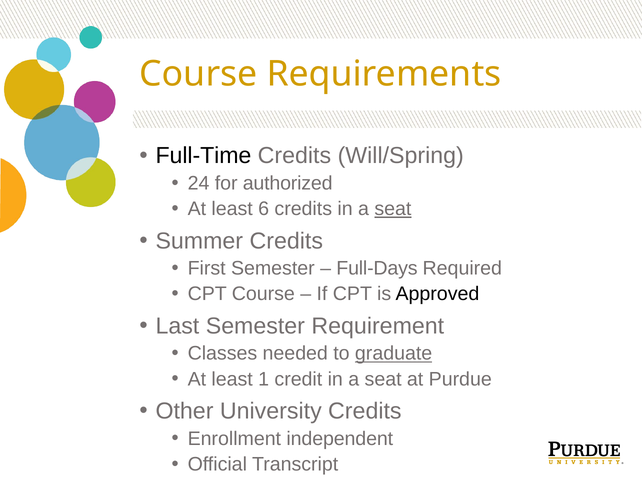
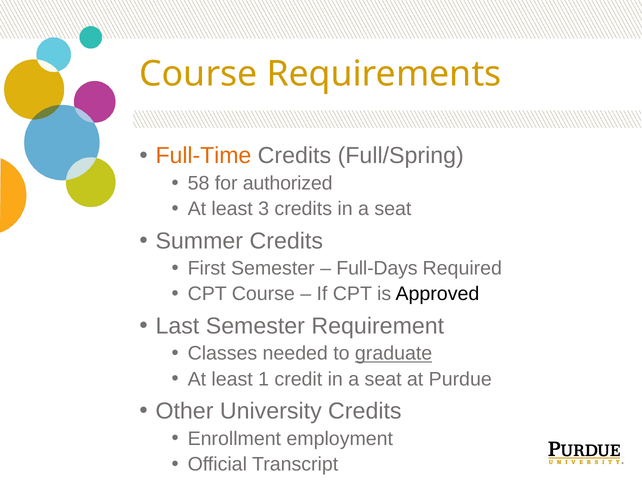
Full-Time colour: black -> orange
Will/Spring: Will/Spring -> Full/Spring
24: 24 -> 58
6: 6 -> 3
seat at (393, 209) underline: present -> none
independent: independent -> employment
